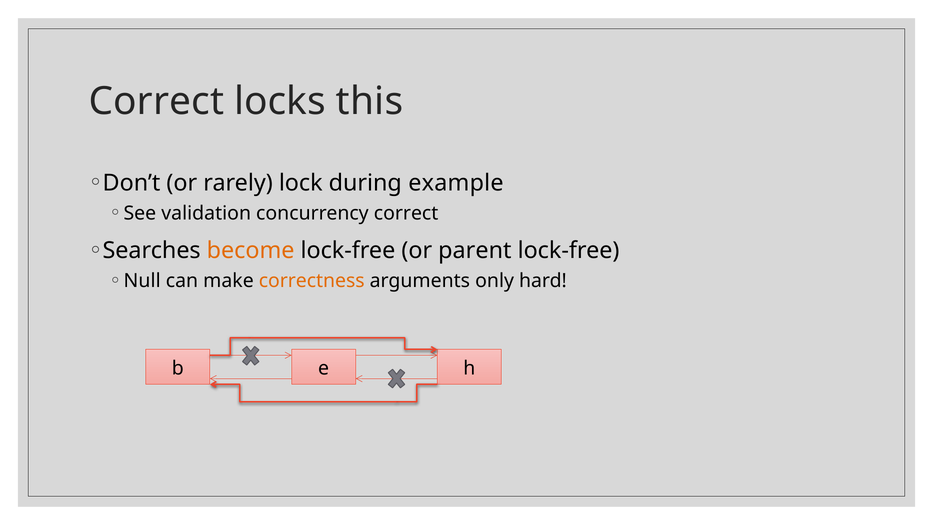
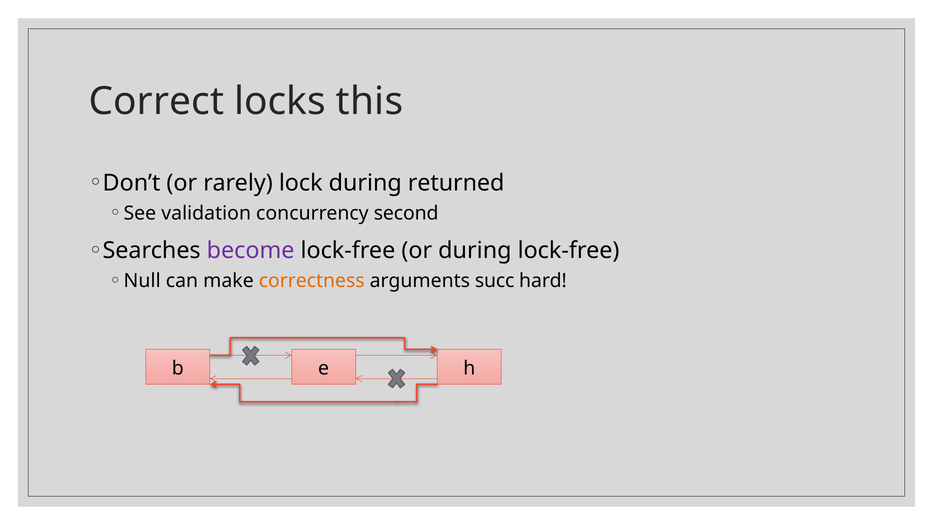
example: example -> returned
concurrency correct: correct -> second
become colour: orange -> purple
or parent: parent -> during
only: only -> succ
